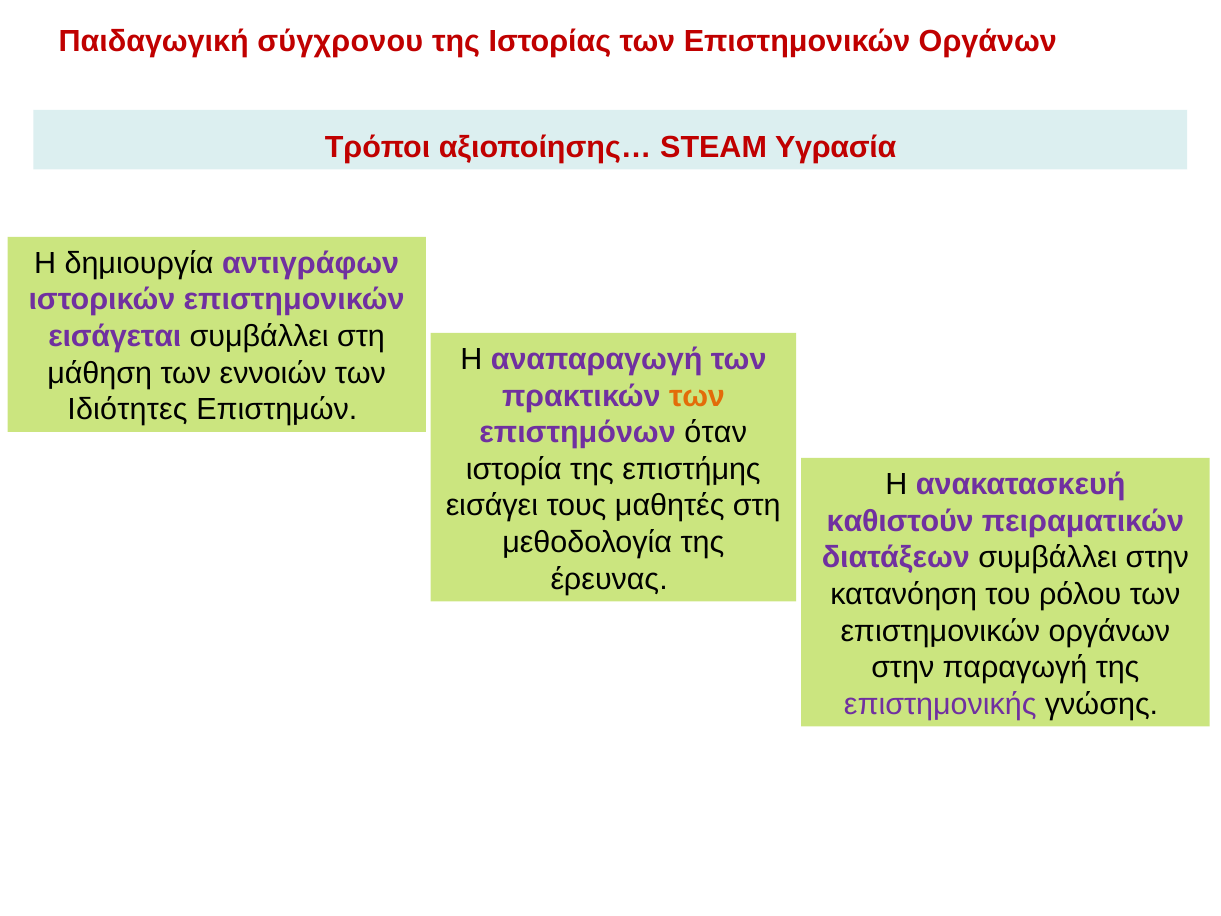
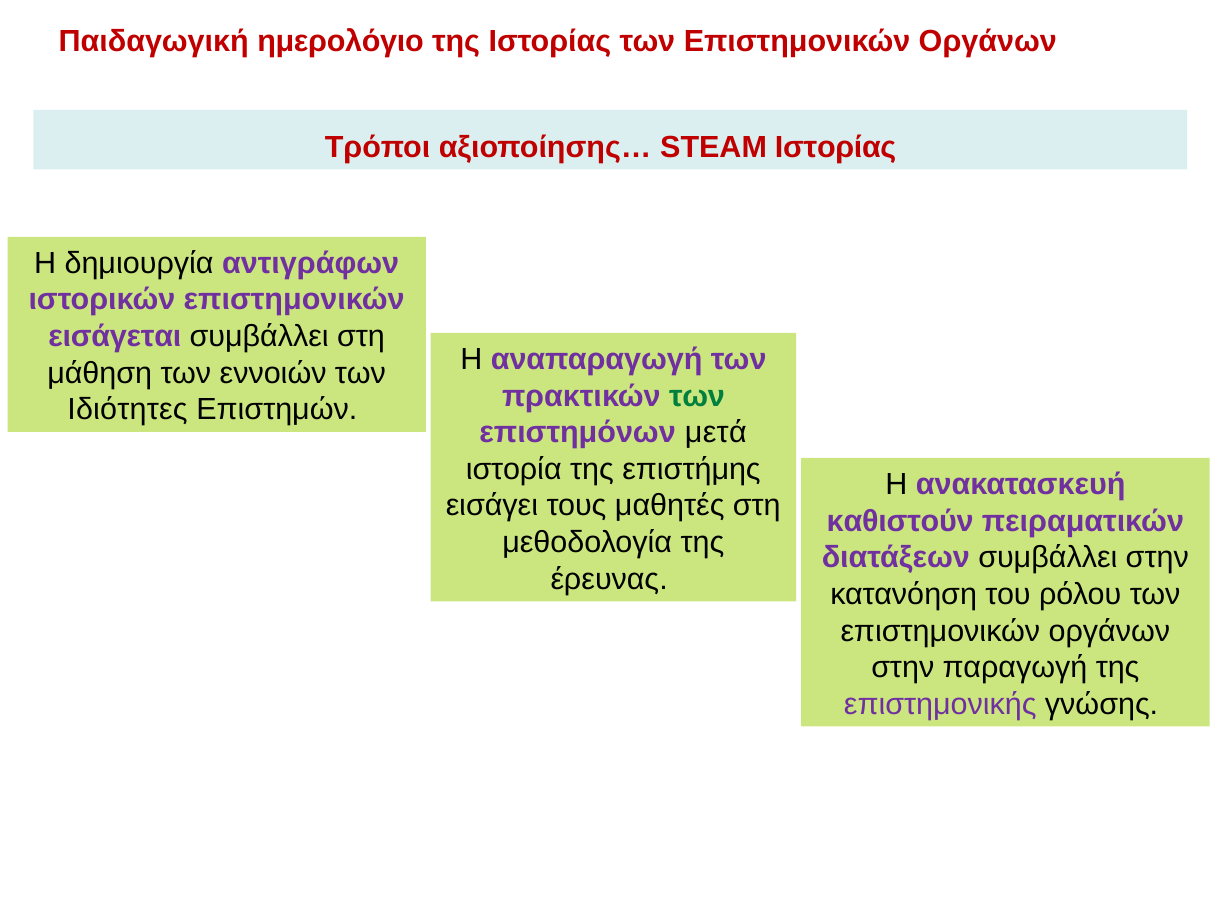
σύγχρονου: σύγχρονου -> ημερολόγιο
STEAM Υγρασία: Υγρασία -> Ιστορίας
των at (697, 396) colour: orange -> green
όταν: όταν -> μετά
